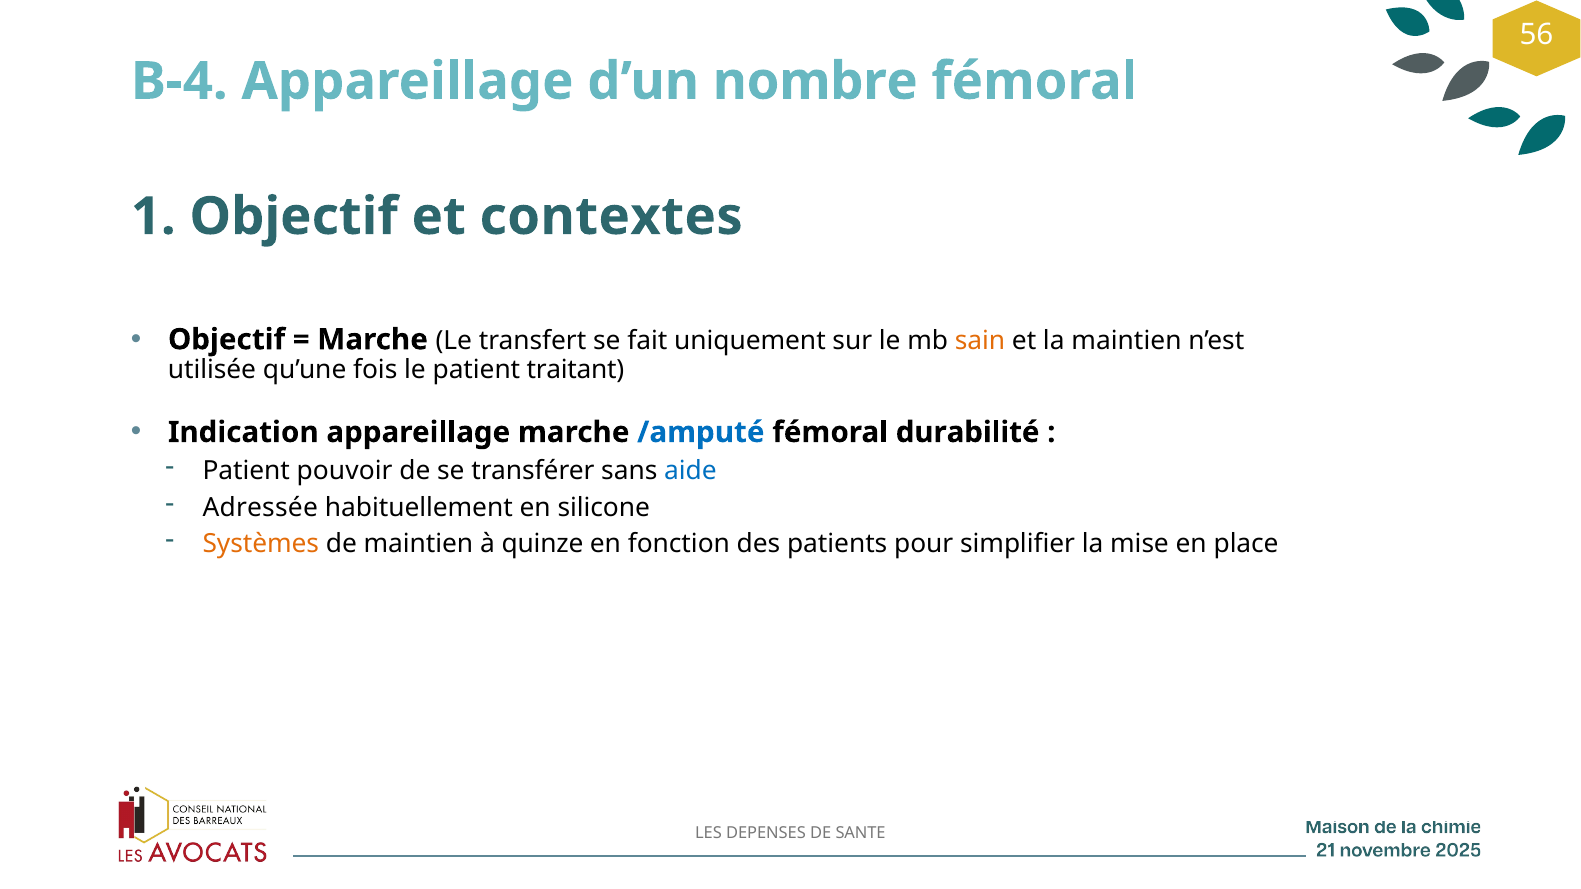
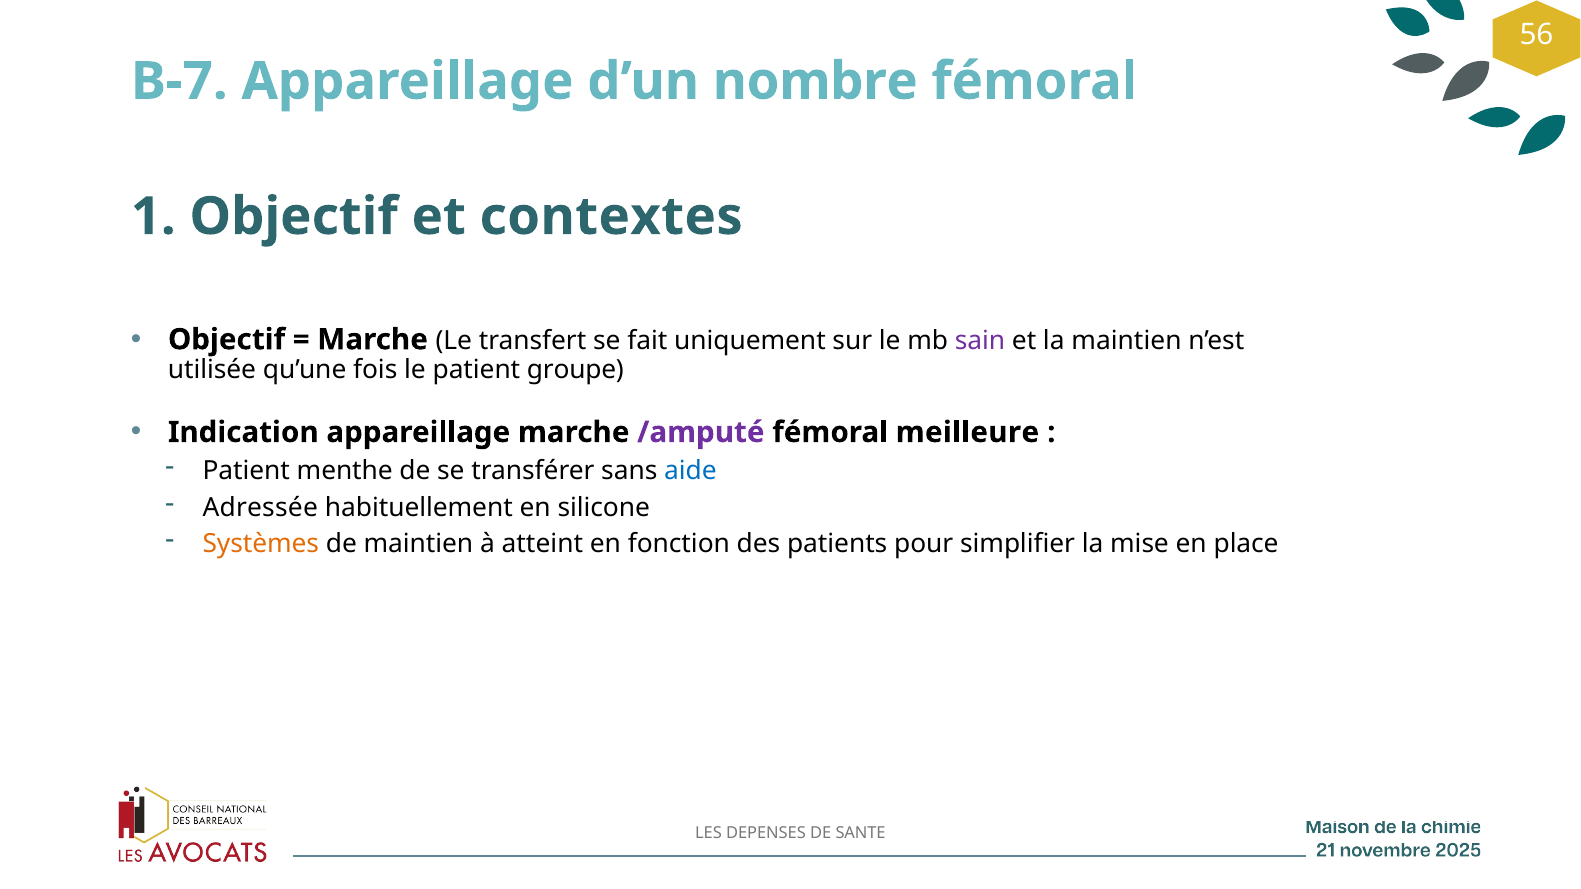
B-4: B-4 -> B-7
sain colour: orange -> purple
traitant: traitant -> groupe
/amputé colour: blue -> purple
durabilité: durabilité -> meilleure
pouvoir: pouvoir -> menthe
quinze: quinze -> atteint
